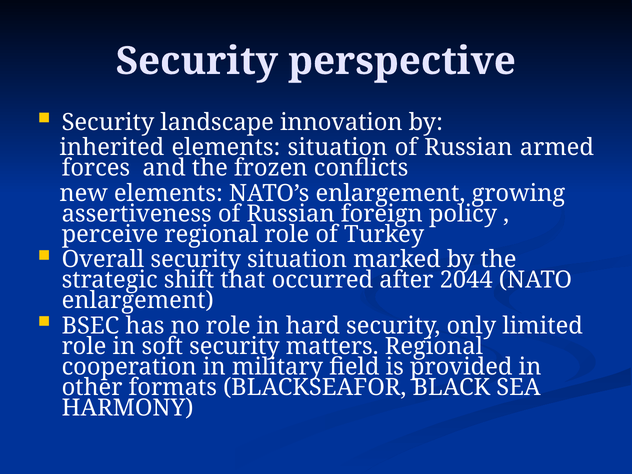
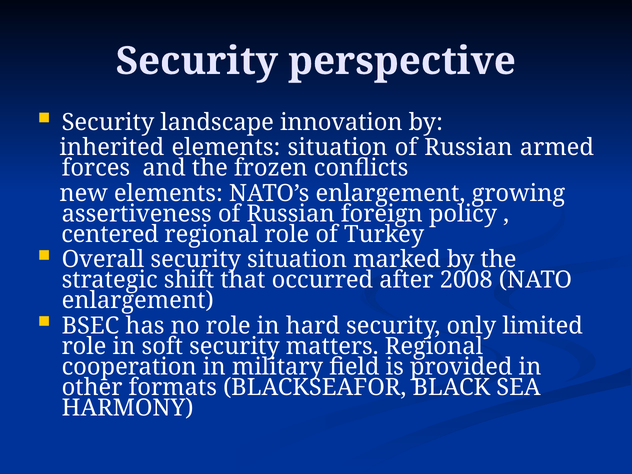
perceive: perceive -> centered
2044: 2044 -> 2008
